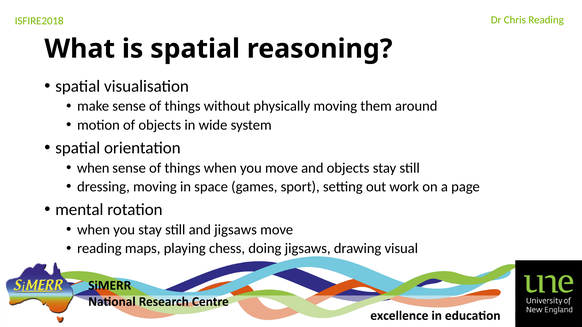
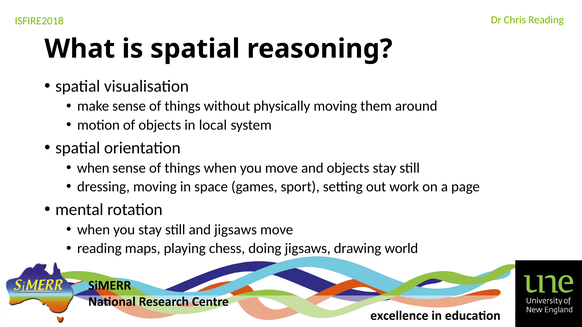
wide: wide -> local
visual: visual -> world
